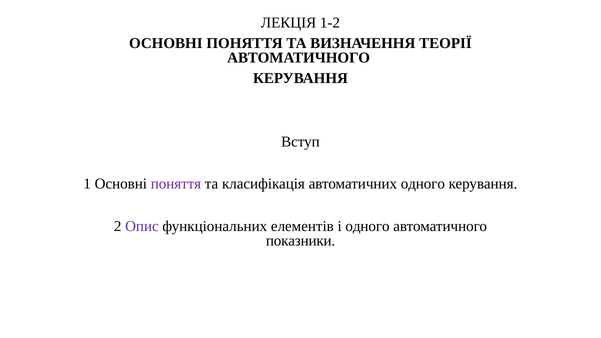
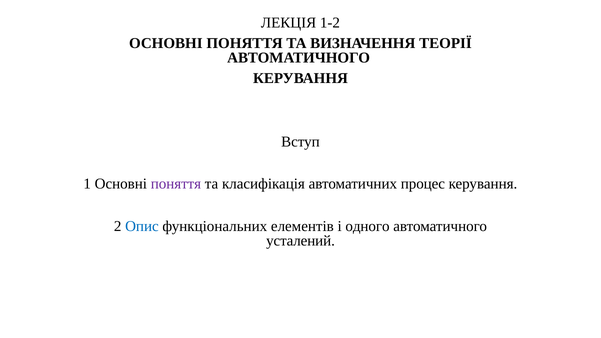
автоматичних одного: одного -> процес
Опис colour: purple -> blue
показники: показники -> усталений
